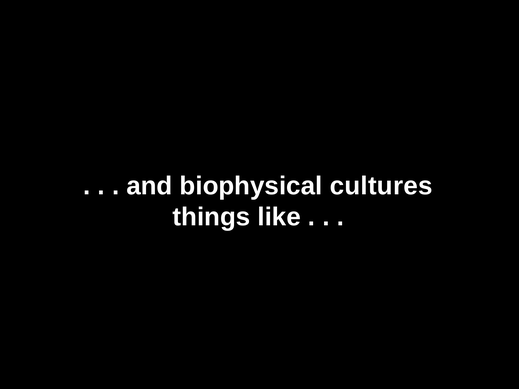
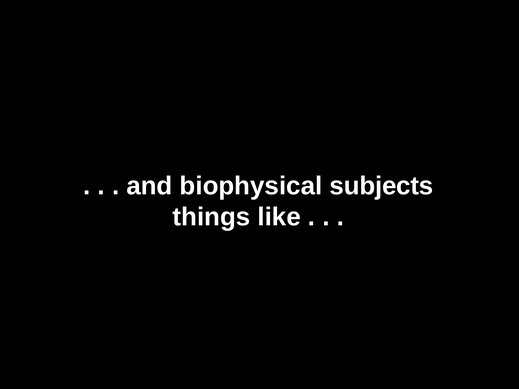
cultures: cultures -> subjects
